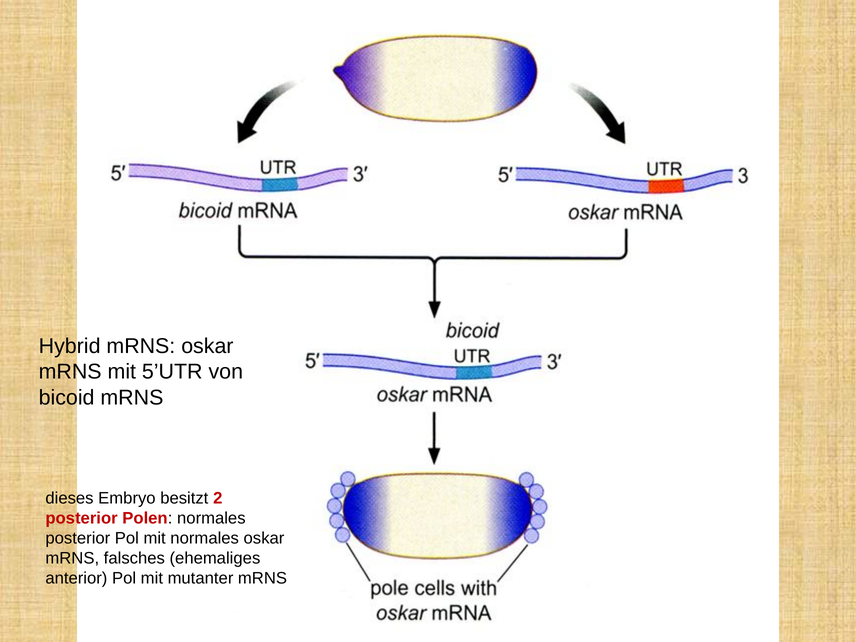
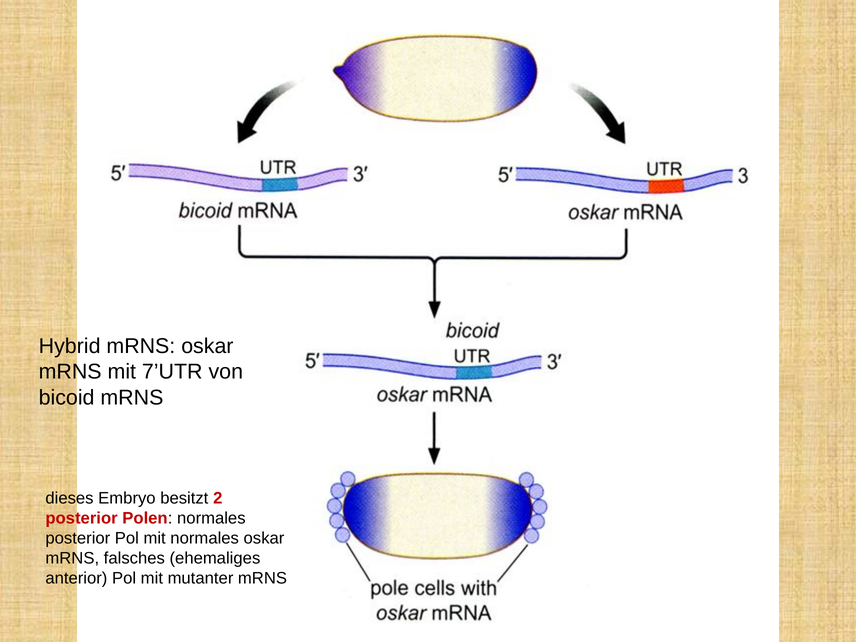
5’UTR: 5’UTR -> 7’UTR
